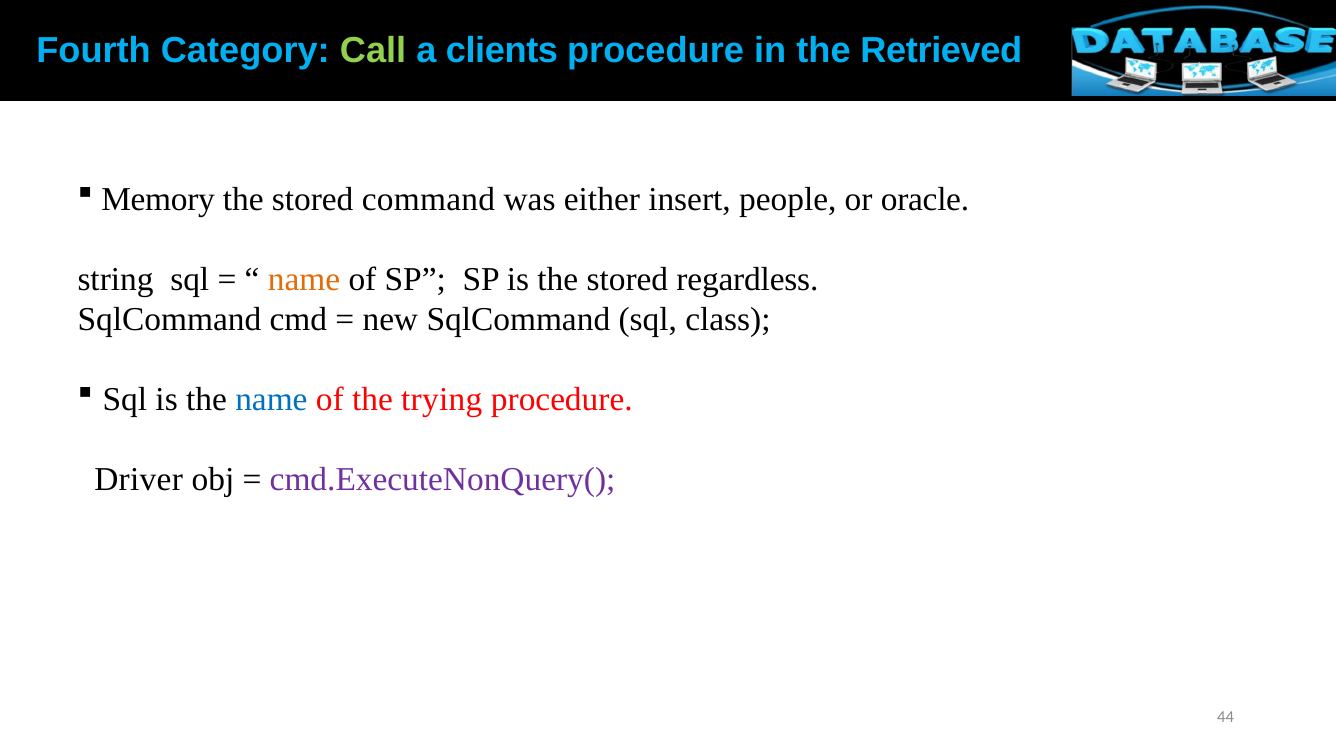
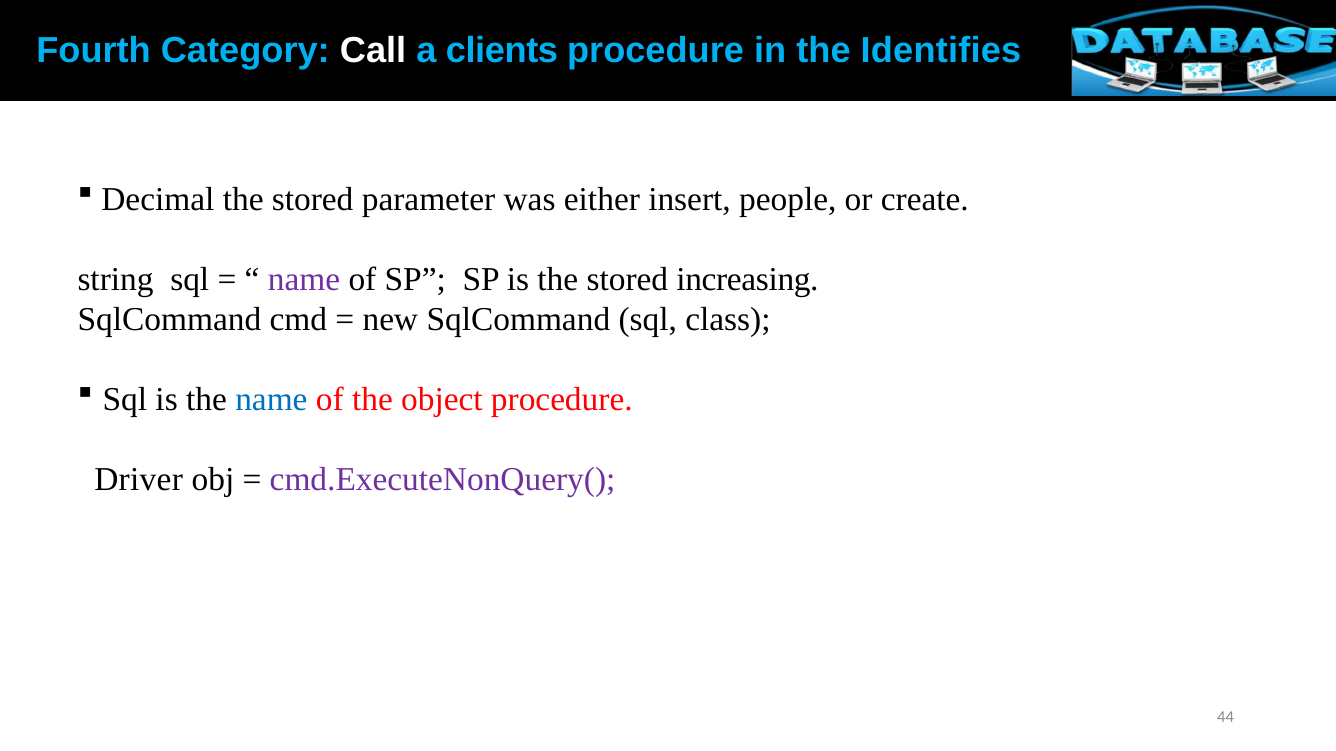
Call colour: light green -> white
Retrieved: Retrieved -> Identifies
Memory: Memory -> Decimal
command: command -> parameter
oracle: oracle -> create
name at (304, 279) colour: orange -> purple
regardless: regardless -> increasing
trying: trying -> object
